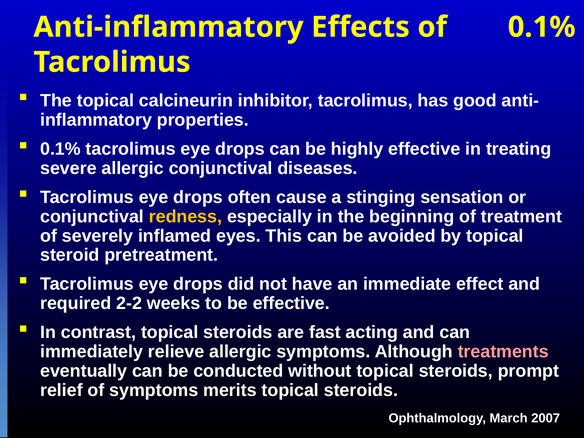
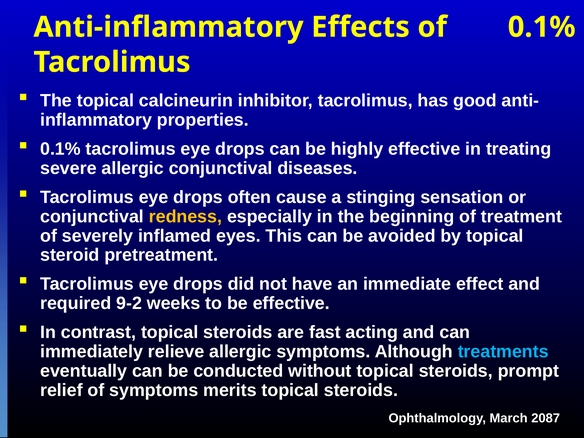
2-2: 2-2 -> 9-2
treatments colour: pink -> light blue
2007: 2007 -> 2087
